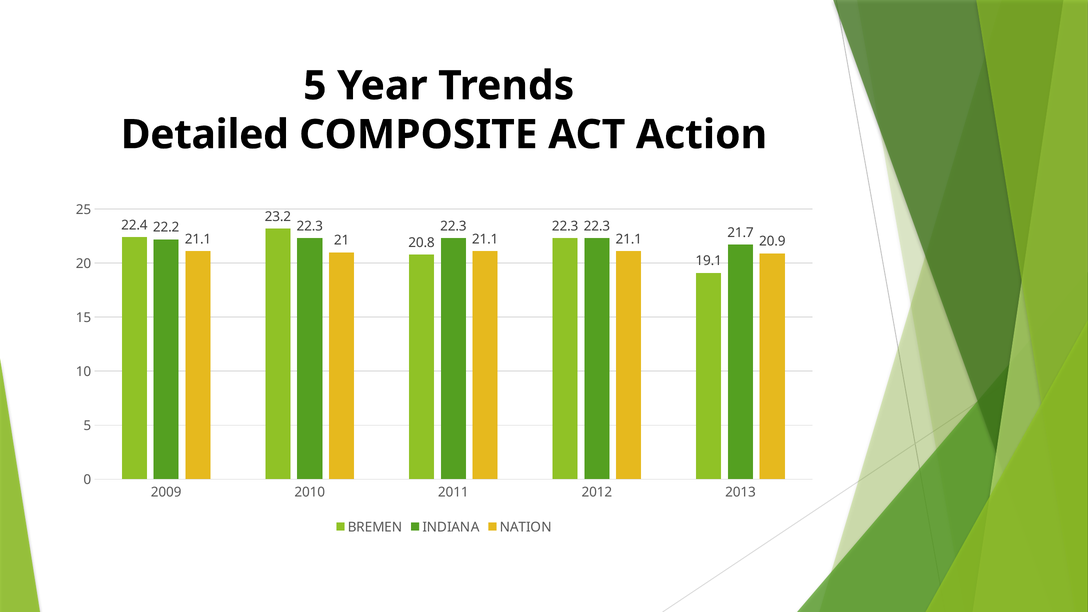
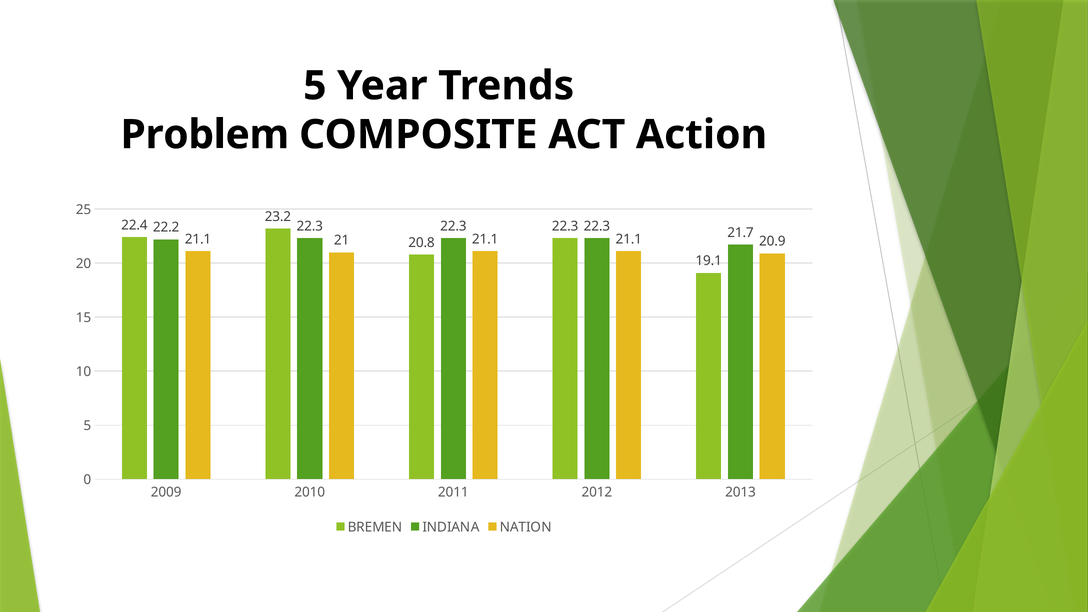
Detailed: Detailed -> Problem
